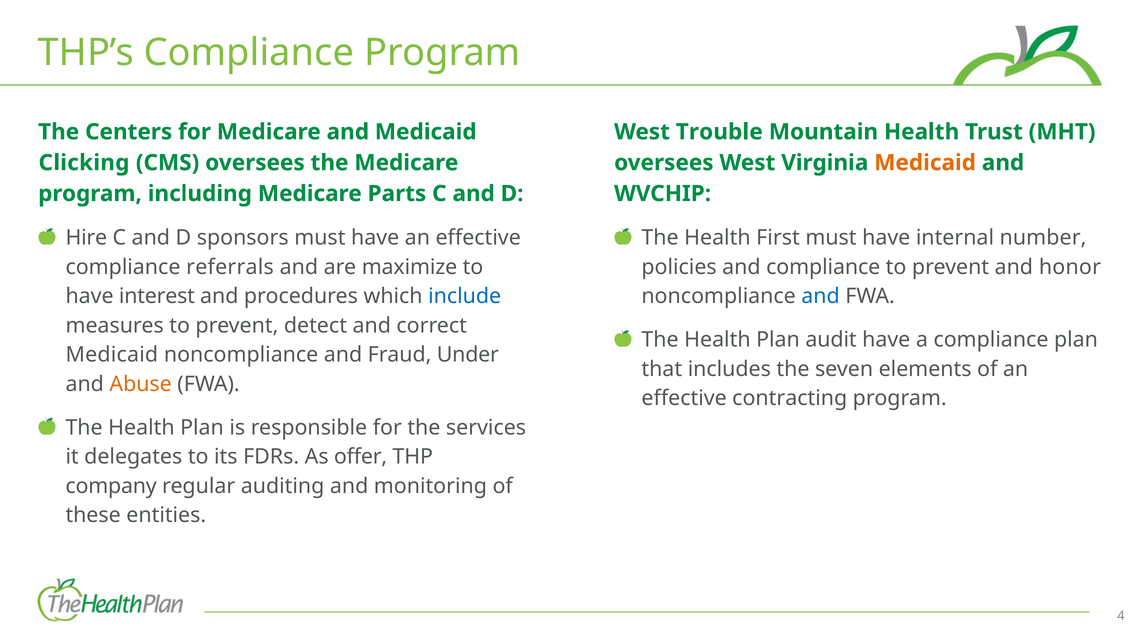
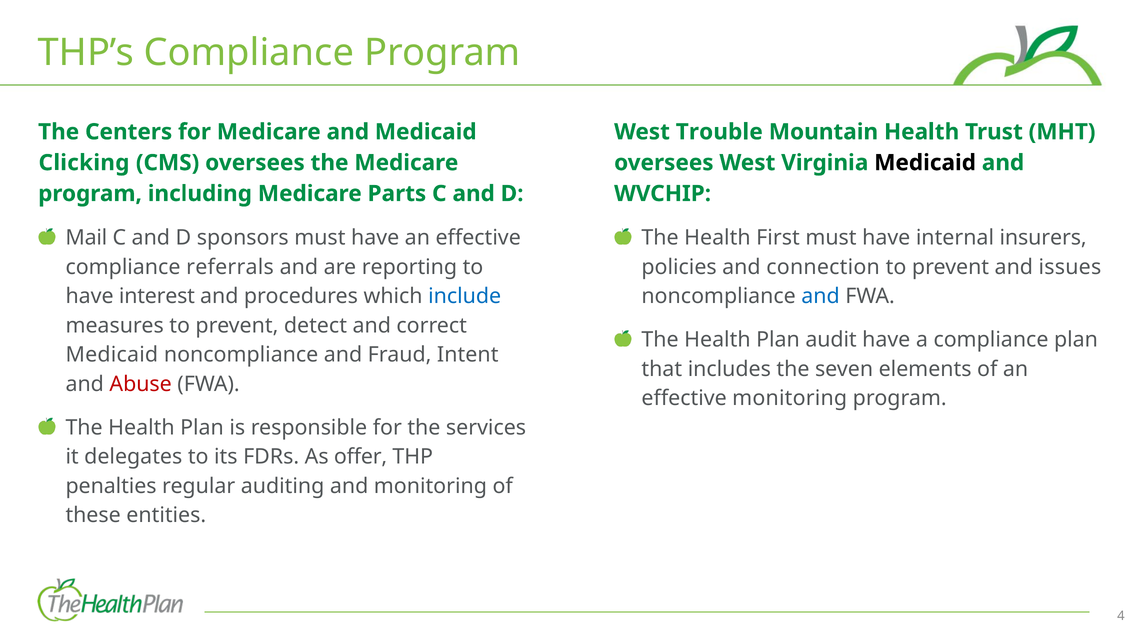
Medicaid at (925, 163) colour: orange -> black
Hire: Hire -> Mail
number: number -> insurers
maximize: maximize -> reporting
and compliance: compliance -> connection
honor: honor -> issues
Under: Under -> Intent
Abuse colour: orange -> red
effective contracting: contracting -> monitoring
company: company -> penalties
